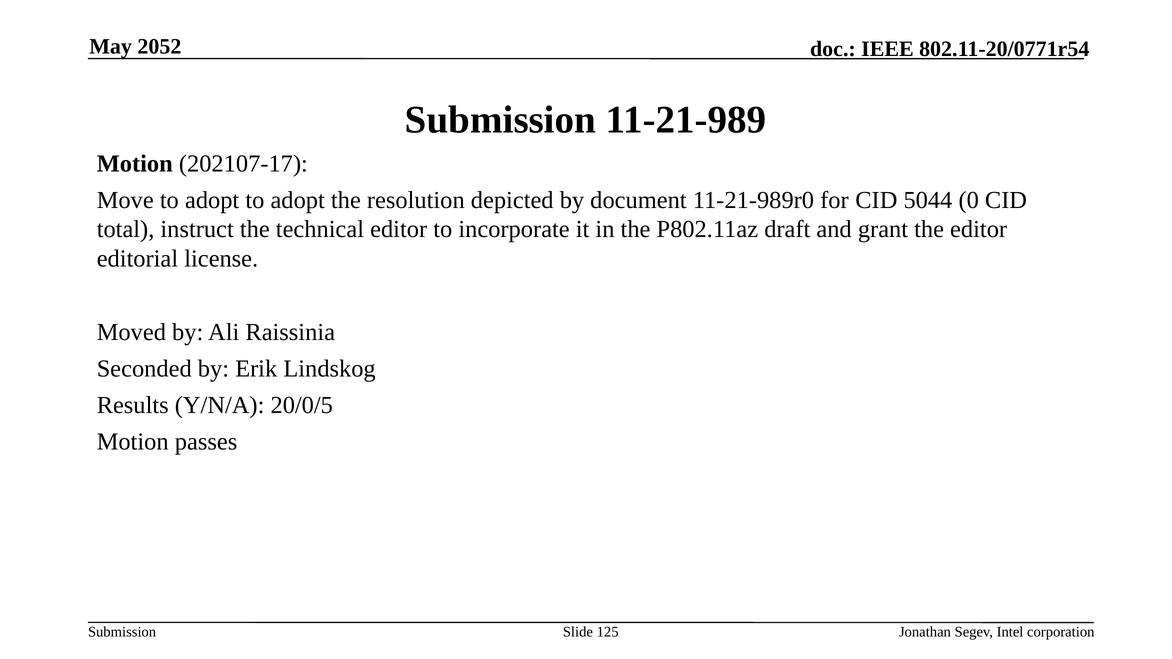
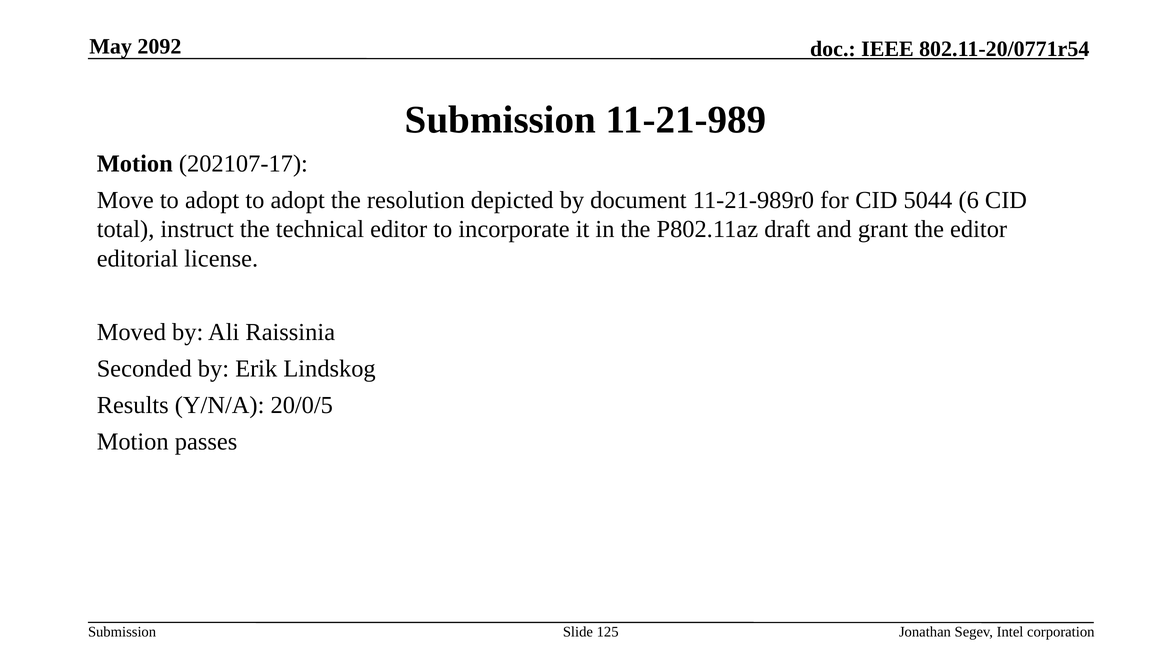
2052: 2052 -> 2092
0: 0 -> 6
